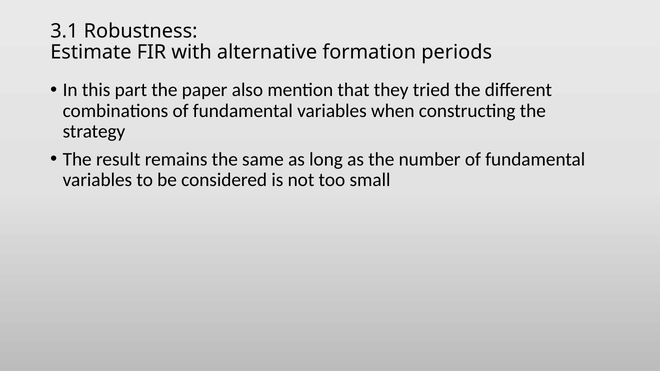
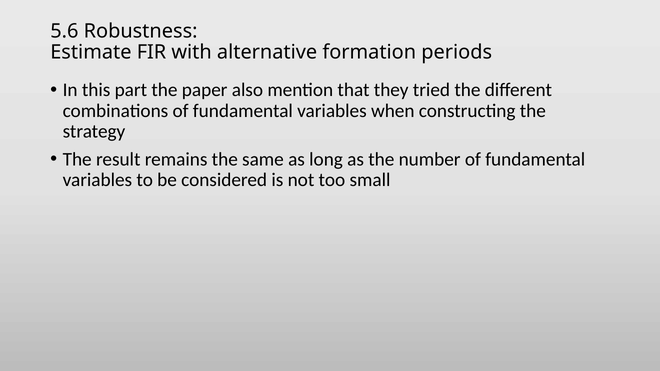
3.1: 3.1 -> 5.6
